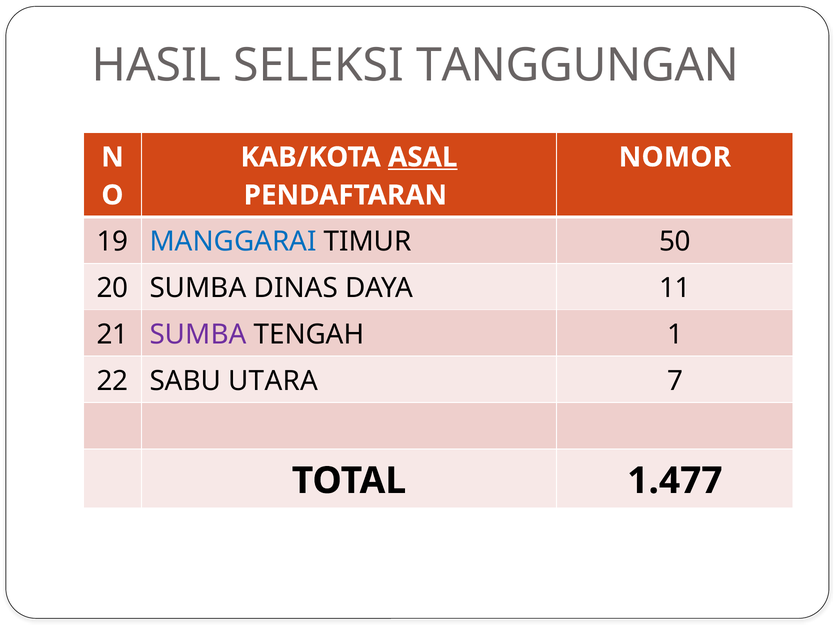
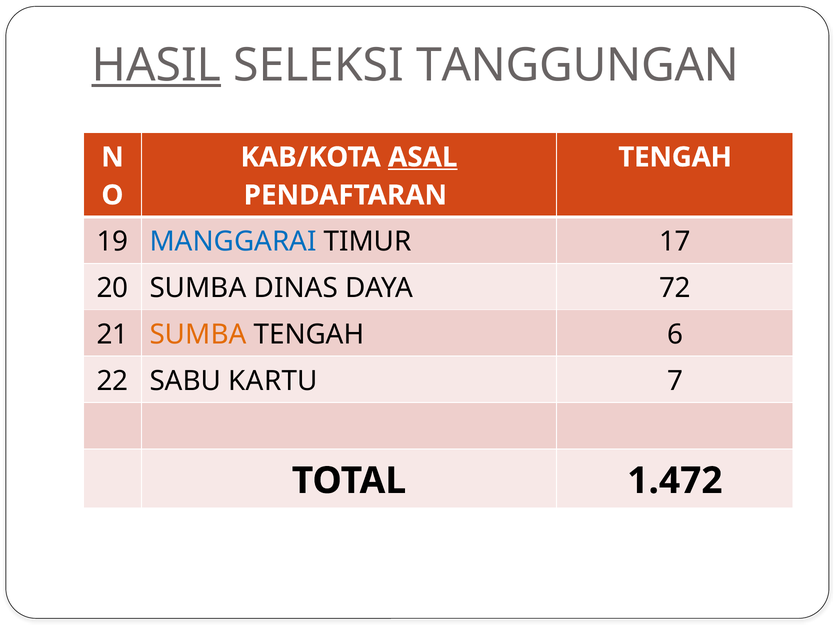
HASIL underline: none -> present
NOMOR at (675, 157): NOMOR -> TENGAH
50: 50 -> 17
11: 11 -> 72
SUMBA at (198, 334) colour: purple -> orange
1: 1 -> 6
UTARA: UTARA -> KARTU
1.477: 1.477 -> 1.472
